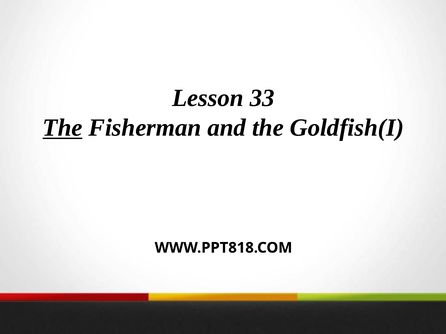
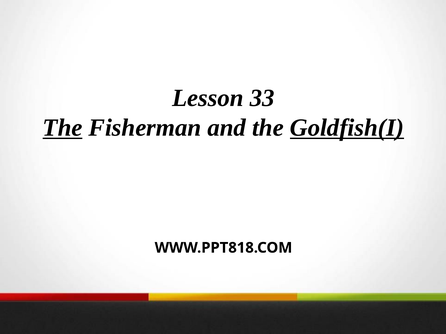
Goldfish(I underline: none -> present
